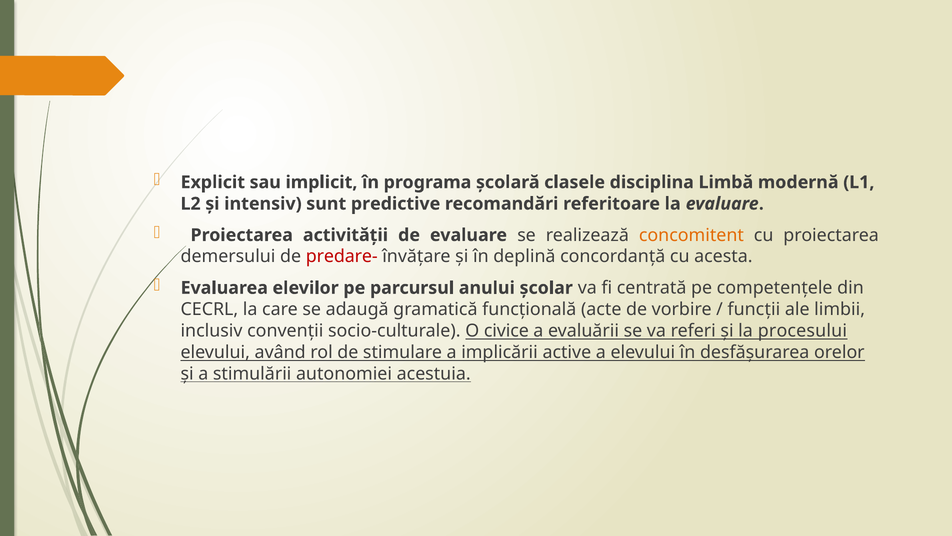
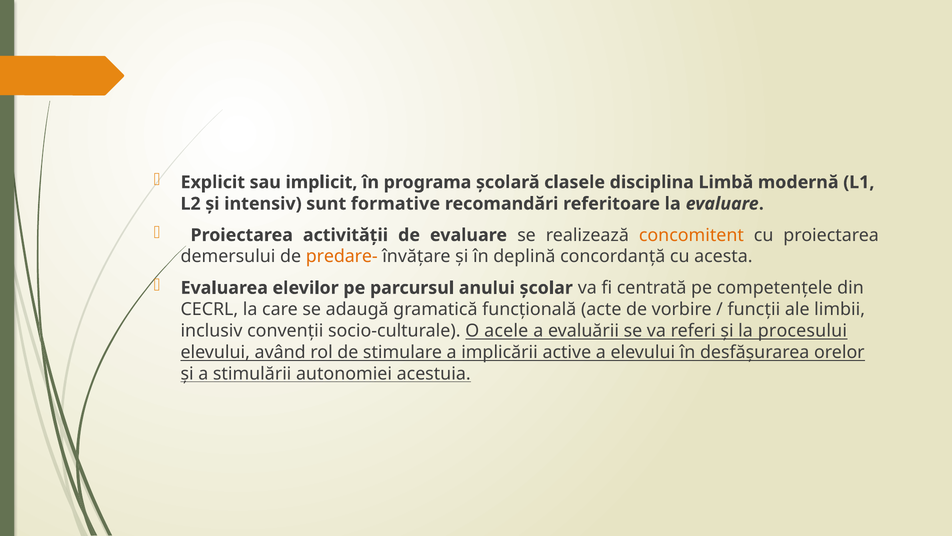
predictive: predictive -> formative
predare- colour: red -> orange
civice: civice -> acele
